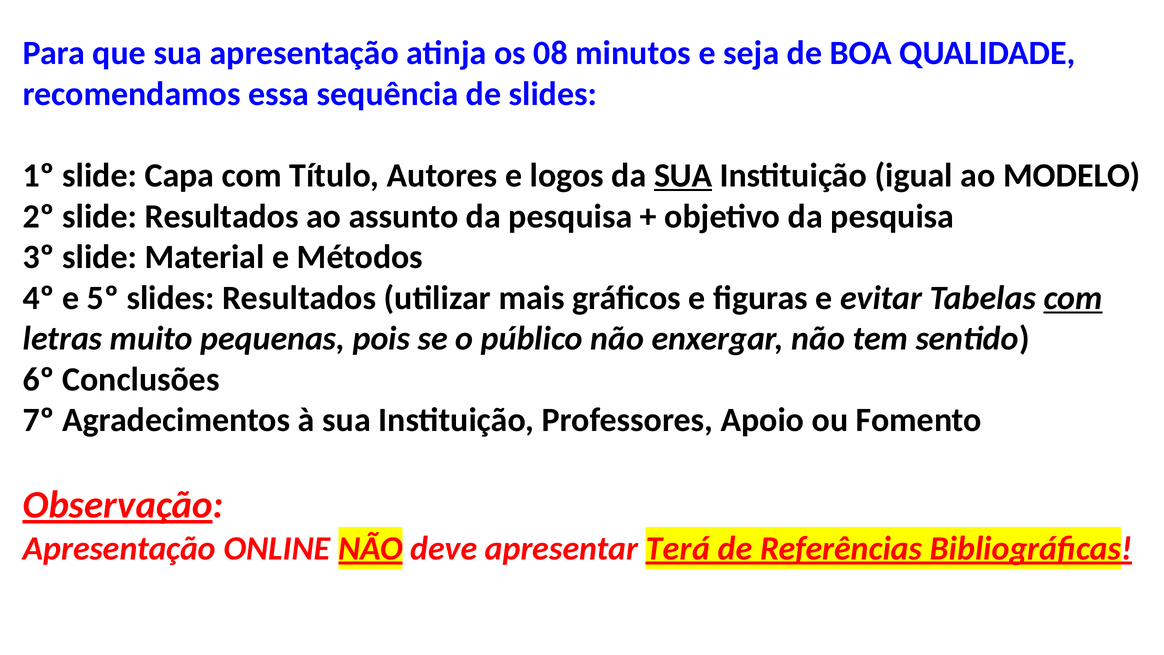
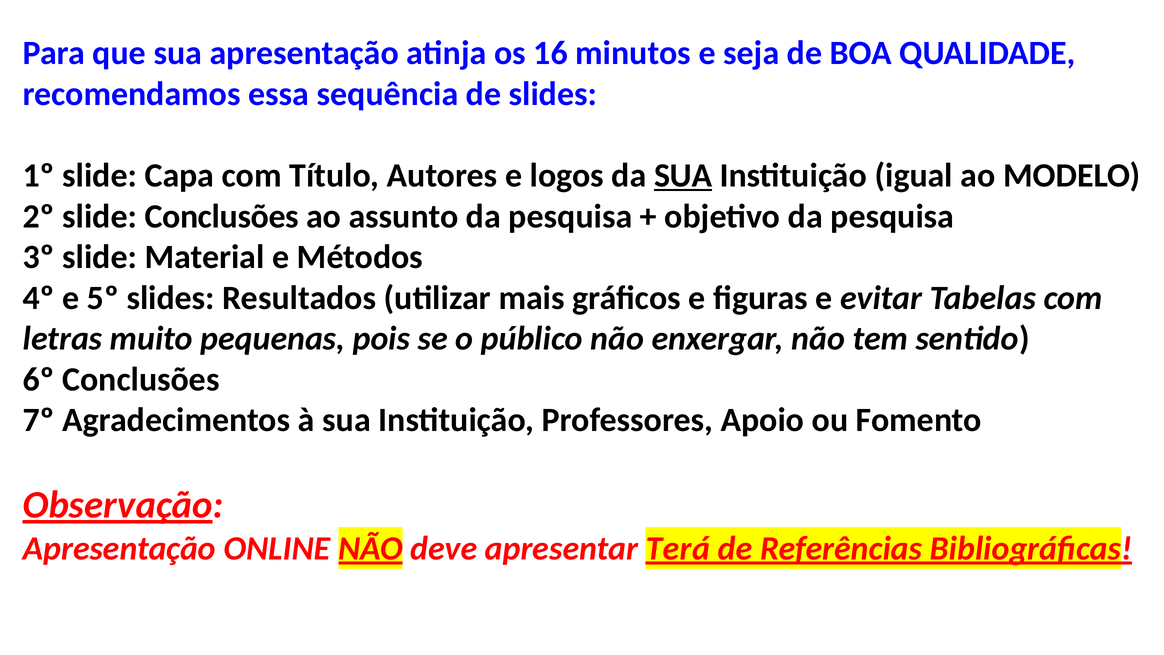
08: 08 -> 16
slide Resultados: Resultados -> Conclusões
com at (1073, 298) underline: present -> none
